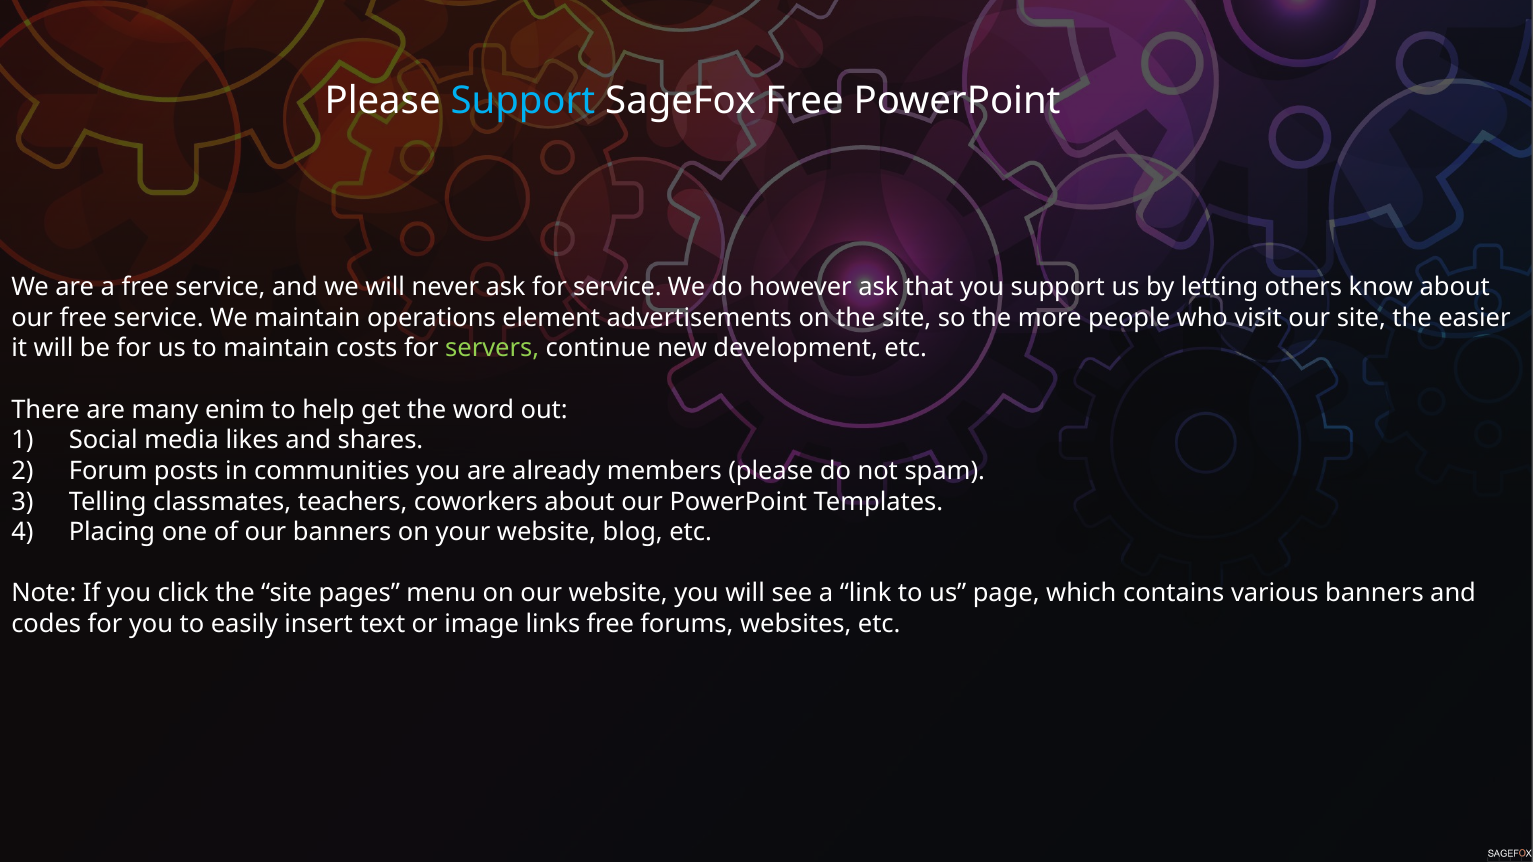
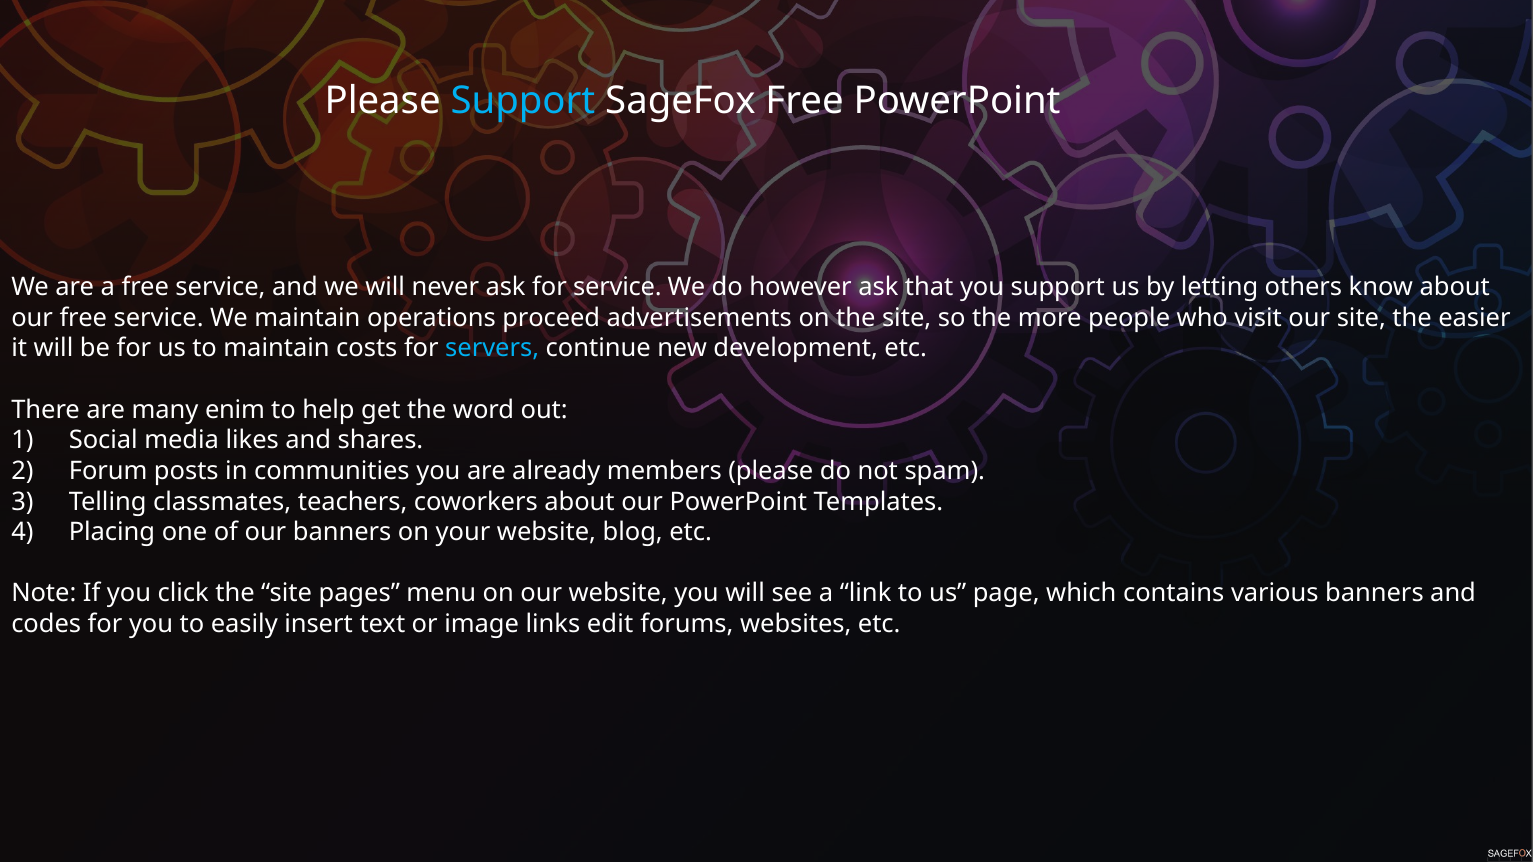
element: element -> proceed
servers colour: light green -> light blue
links free: free -> edit
